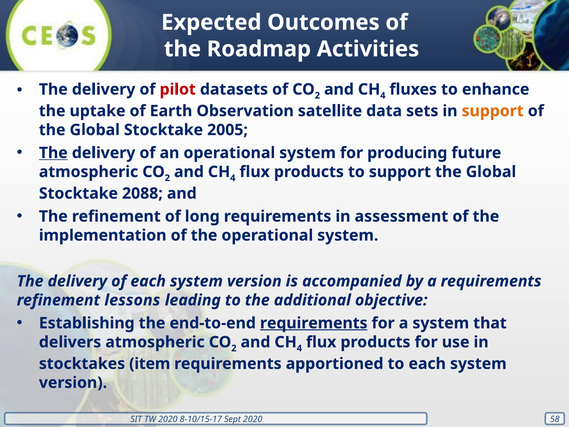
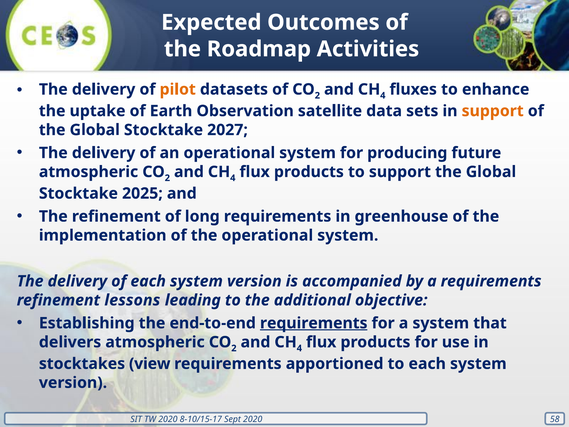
pilot colour: red -> orange
2005: 2005 -> 2027
The at (53, 153) underline: present -> none
2088: 2088 -> 2025
assessment: assessment -> greenhouse
item: item -> view
